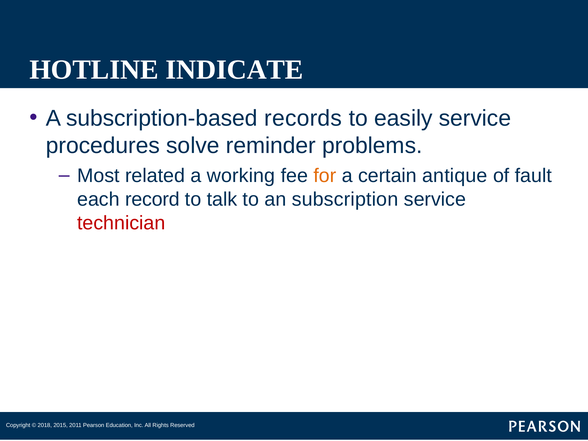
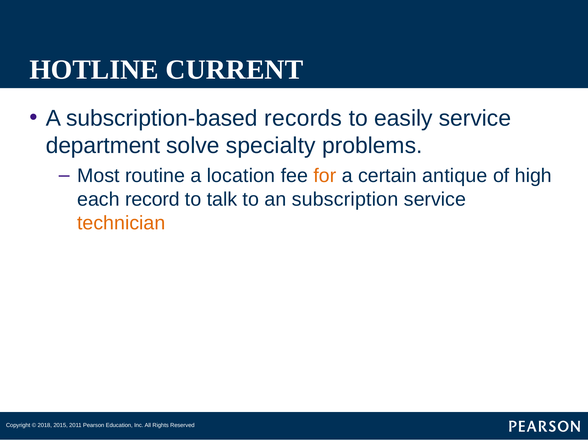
INDICATE: INDICATE -> CURRENT
procedures: procedures -> department
reminder: reminder -> specialty
related: related -> routine
working: working -> location
fault: fault -> high
technician colour: red -> orange
